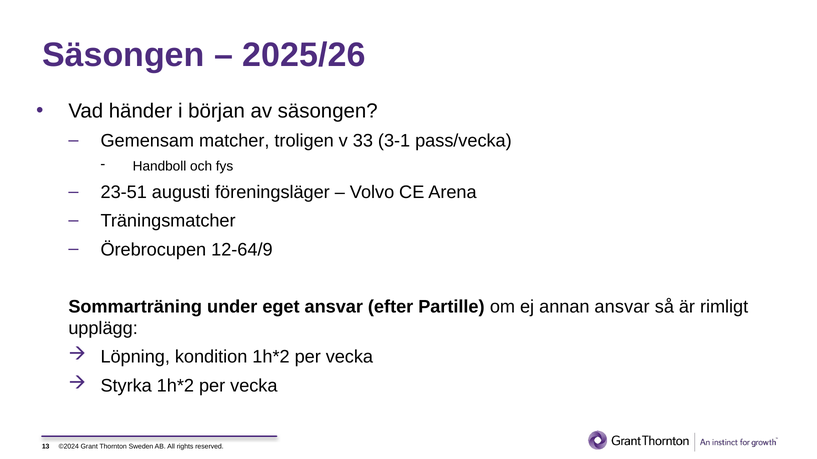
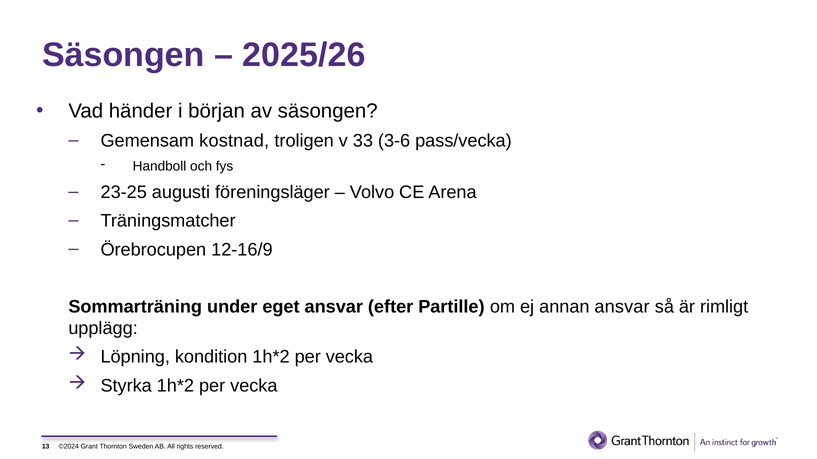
matcher: matcher -> kostnad
3-1: 3-1 -> 3-6
23-51: 23-51 -> 23-25
12-64/9: 12-64/9 -> 12-16/9
